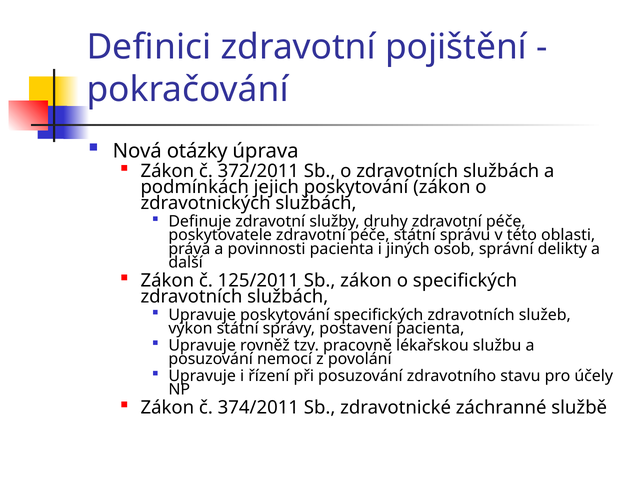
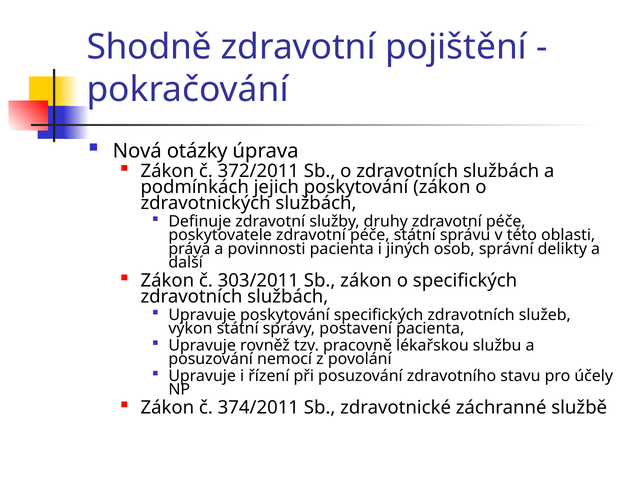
Definici: Definici -> Shodně
125/2011: 125/2011 -> 303/2011
